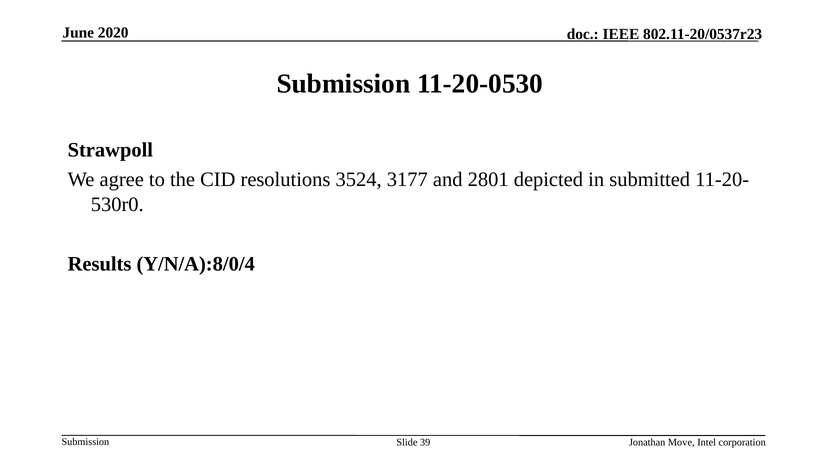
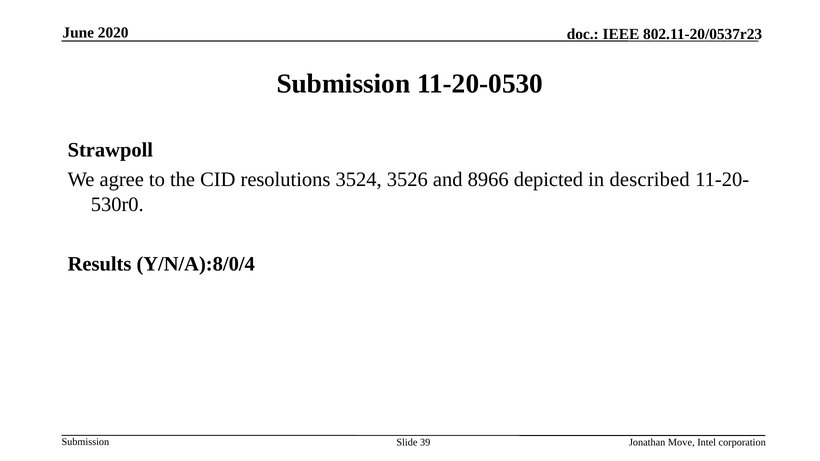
3177: 3177 -> 3526
2801: 2801 -> 8966
submitted: submitted -> described
